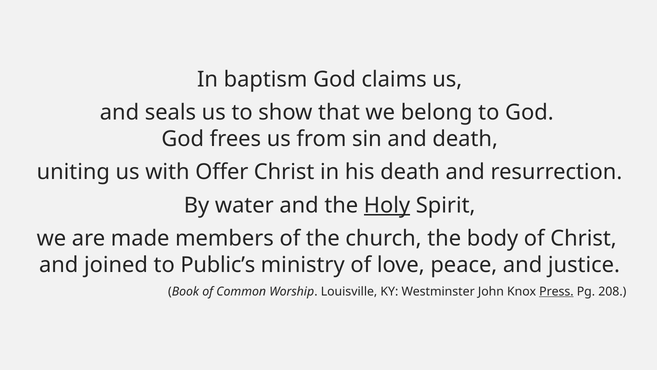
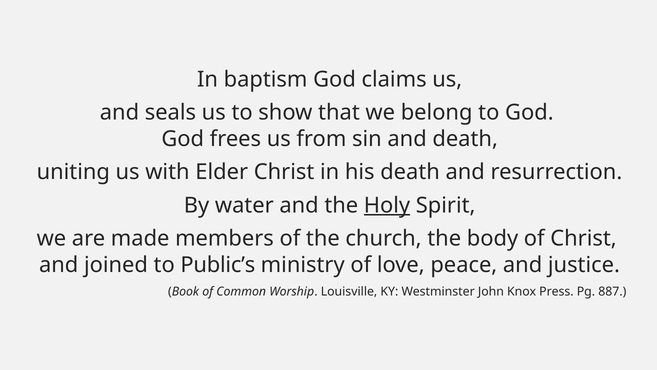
Offer: Offer -> Elder
Press underline: present -> none
208: 208 -> 887
